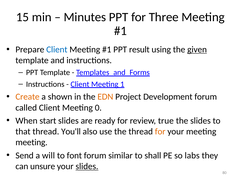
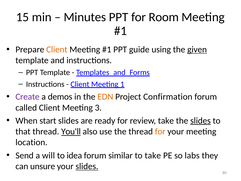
Three: Three -> Room
Client at (57, 49) colour: blue -> orange
result: result -> guide
Create colour: orange -> purple
shown: shown -> demos
Development: Development -> Confirmation
0: 0 -> 3
review true: true -> take
slides at (200, 121) underline: none -> present
You'll underline: none -> present
meeting at (32, 142): meeting -> location
font: font -> idea
to shall: shall -> take
